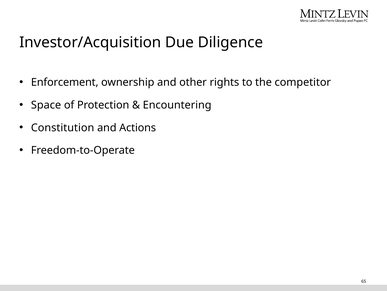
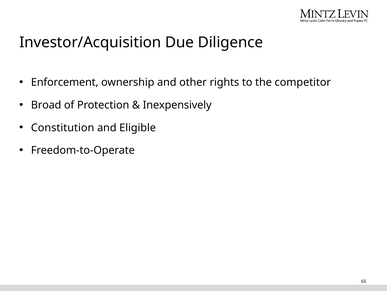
Space: Space -> Broad
Encountering: Encountering -> Inexpensively
Actions: Actions -> Eligible
